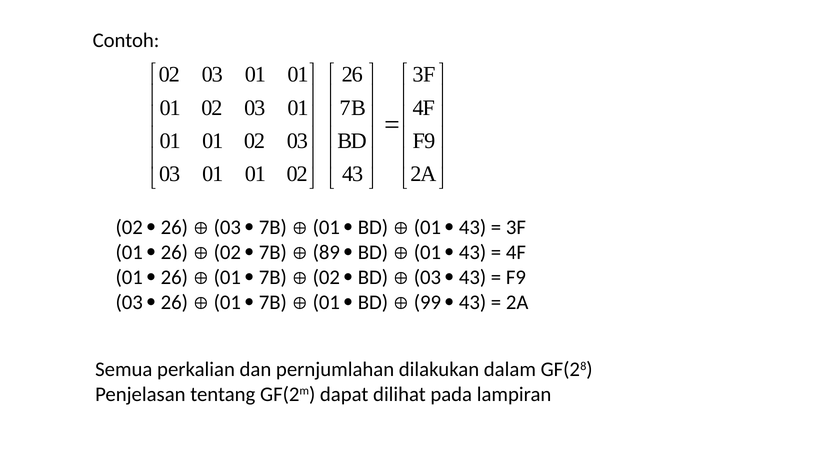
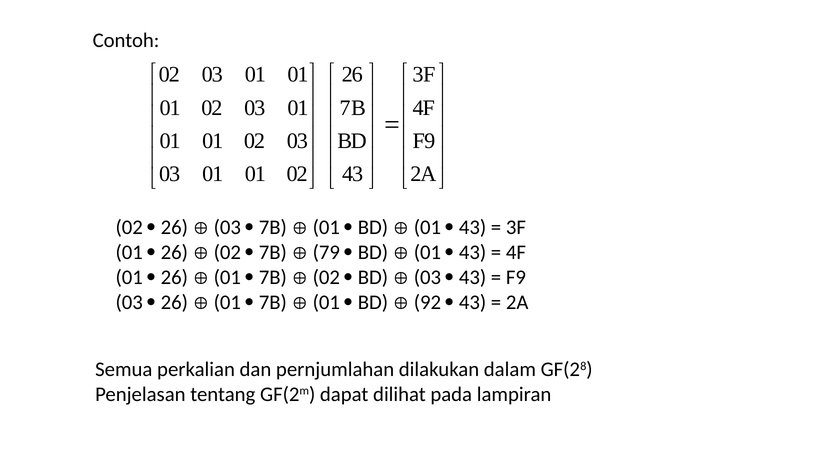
89: 89 -> 79
99: 99 -> 92
